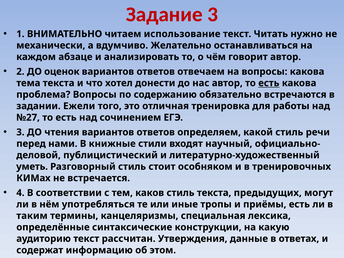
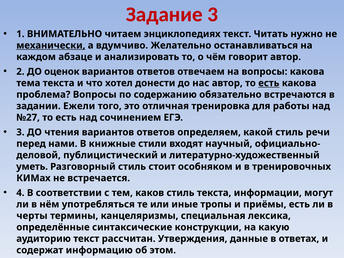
использование: использование -> энциклопедиях
механически underline: none -> present
предыдущих: предыдущих -> информации
таким: таким -> черты
